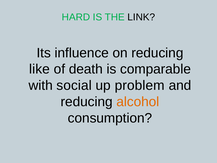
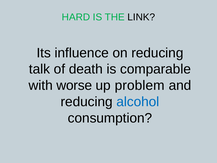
like: like -> talk
social: social -> worse
alcohol colour: orange -> blue
